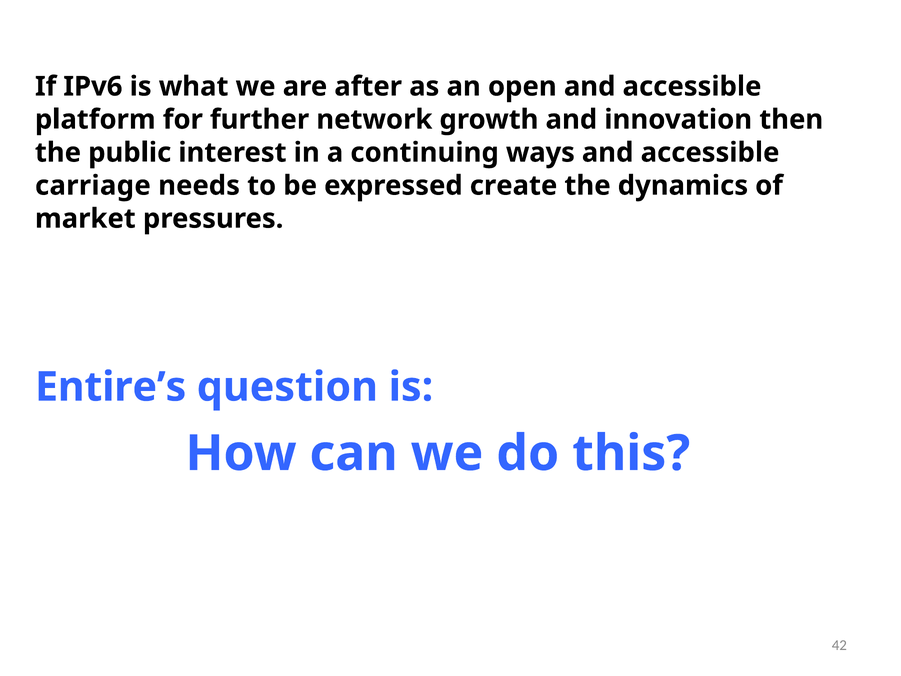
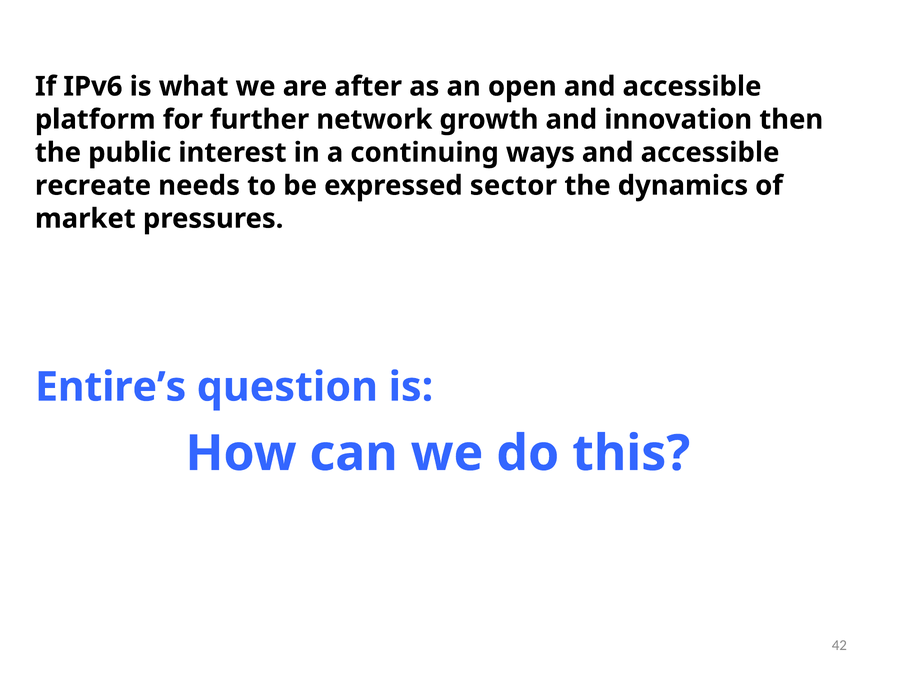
carriage: carriage -> recreate
create: create -> sector
